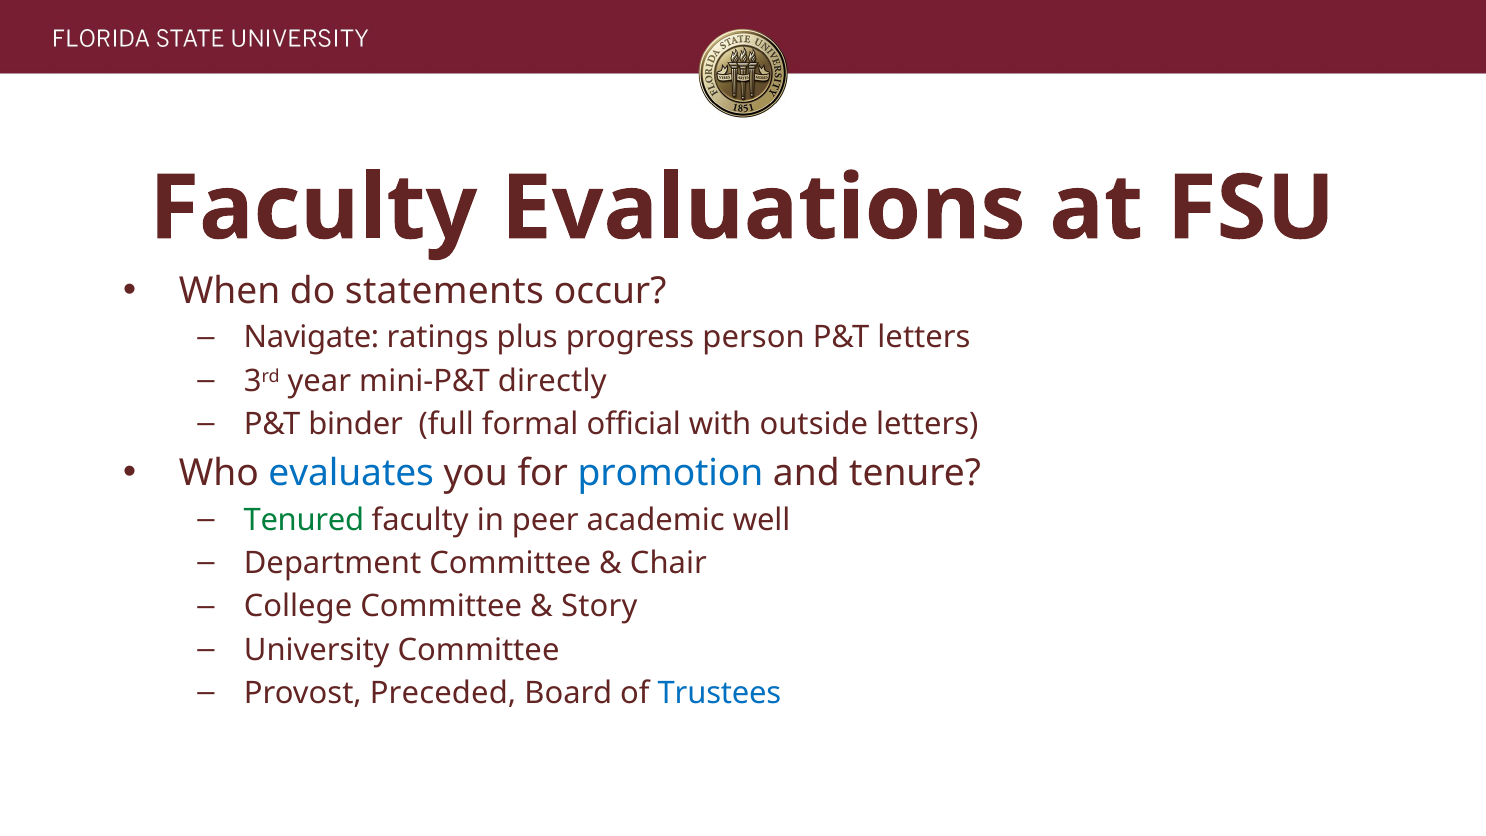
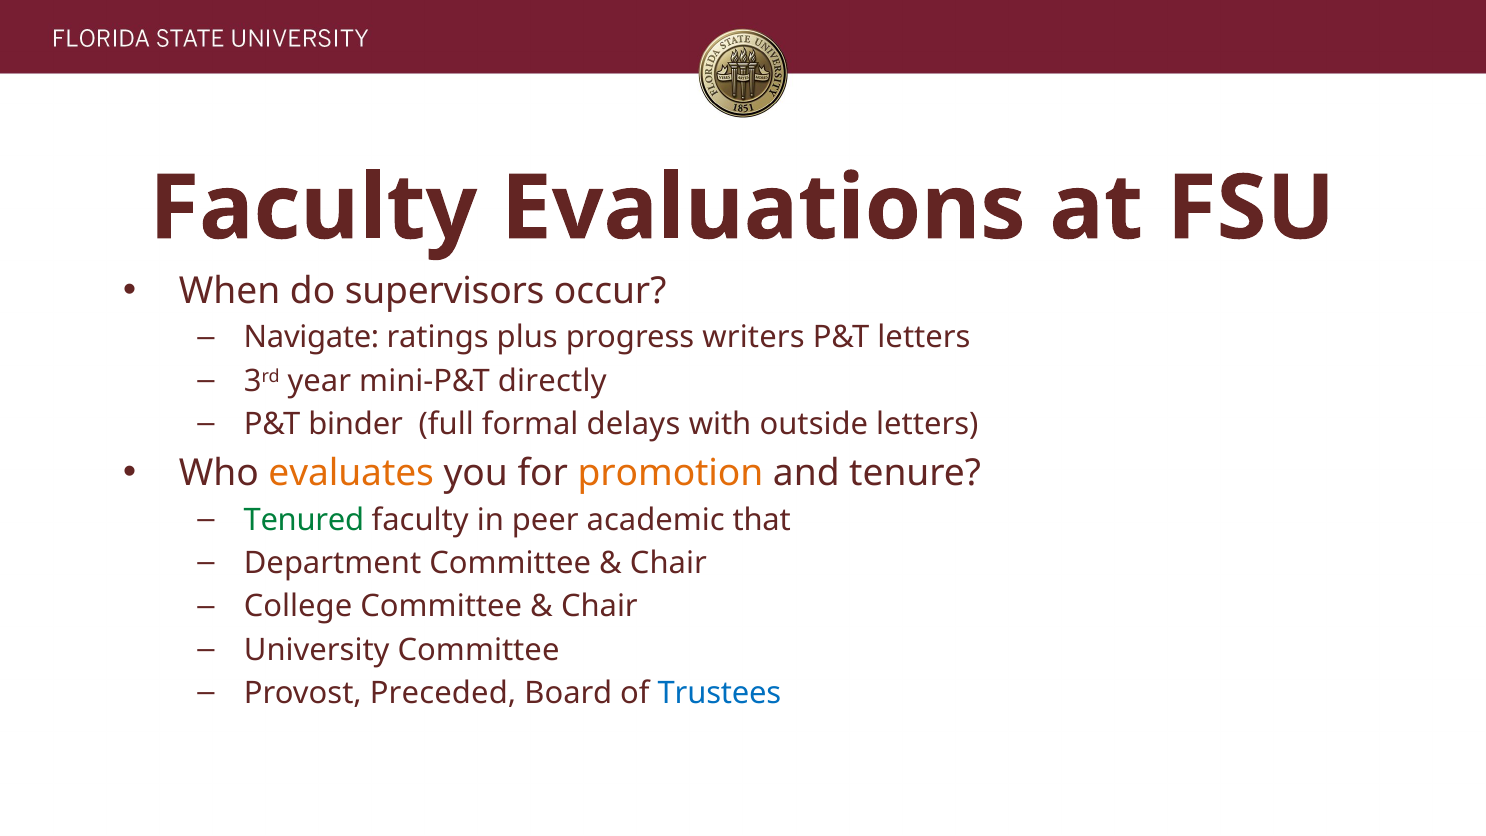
statements: statements -> supervisors
person: person -> writers
official: official -> delays
evaluates colour: blue -> orange
promotion colour: blue -> orange
well: well -> that
Story at (599, 607): Story -> Chair
